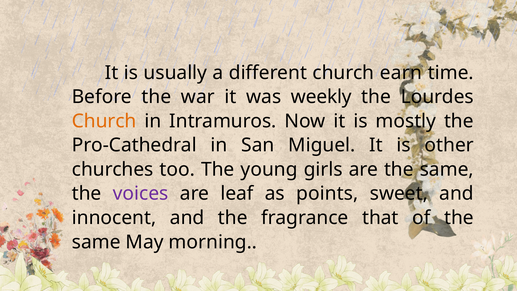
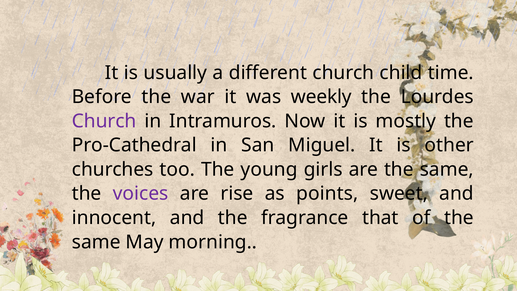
earn: earn -> child
Church at (104, 121) colour: orange -> purple
leaf: leaf -> rise
